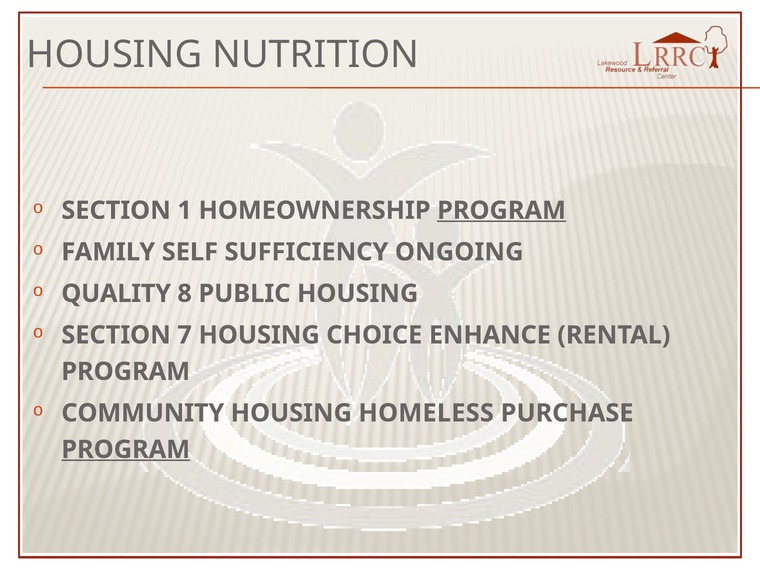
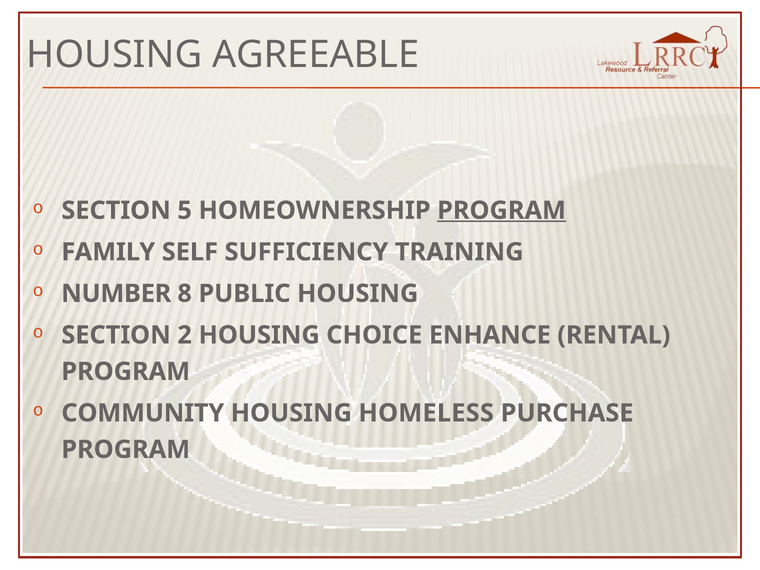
NUTRITION: NUTRITION -> AGREEABLE
1: 1 -> 5
ONGOING: ONGOING -> TRAINING
QUALITY: QUALITY -> NUMBER
7: 7 -> 2
PROGRAM at (126, 450) underline: present -> none
